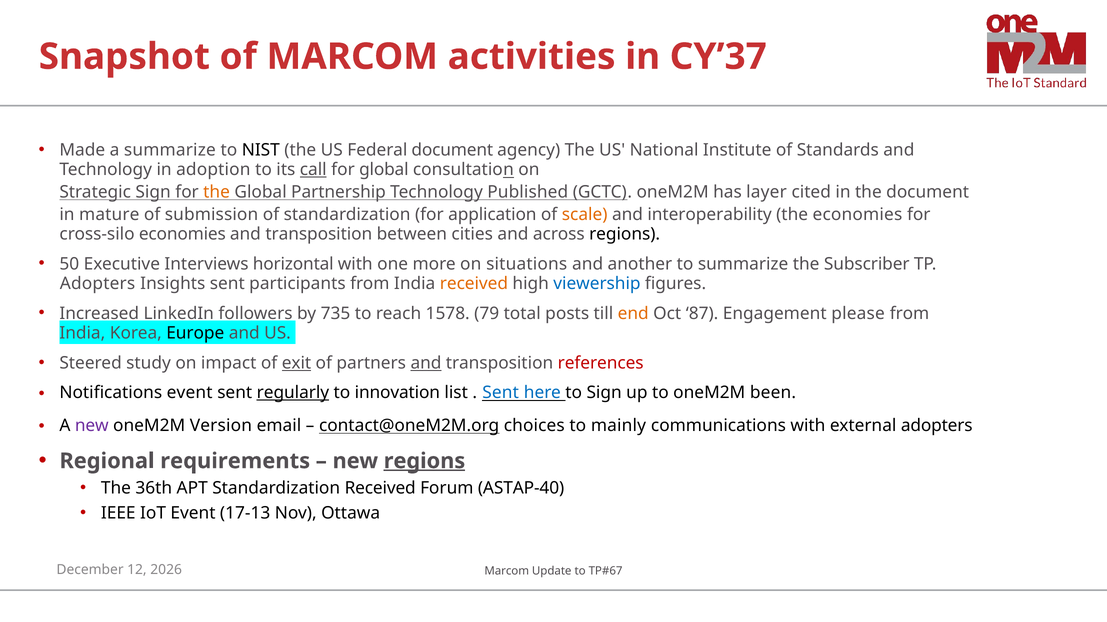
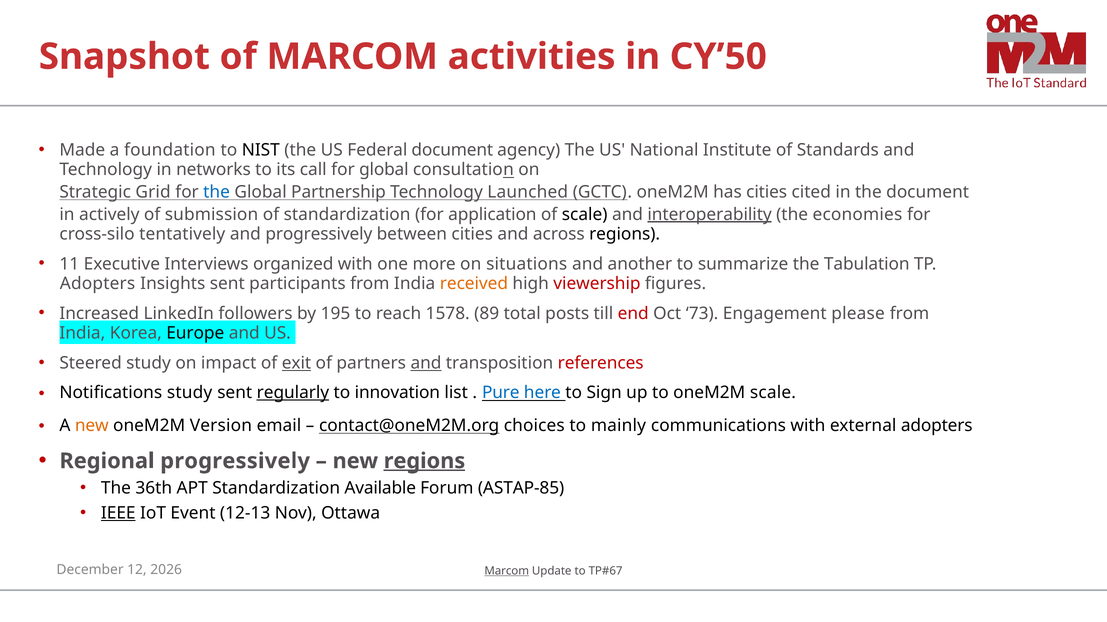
CY’37: CY’37 -> CY’50
a summarize: summarize -> foundation
adoption: adoption -> networks
call underline: present -> none
Strategic Sign: Sign -> Grid
the at (217, 192) colour: orange -> blue
Published: Published -> Launched
has layer: layer -> cities
mature: mature -> actively
scale at (585, 215) colour: orange -> black
interoperability underline: none -> present
cross-silo economies: economies -> tentatively
transposition at (319, 234): transposition -> progressively
50: 50 -> 11
horizontal: horizontal -> organized
Subscriber: Subscriber -> Tabulation
viewership colour: blue -> red
735: 735 -> 195
79: 79 -> 89
end colour: orange -> red
87: 87 -> 73
Notifications event: event -> study
Sent at (501, 393): Sent -> Pure
oneM2M been: been -> scale
new at (92, 426) colour: purple -> orange
Regional requirements: requirements -> progressively
Standardization Received: Received -> Available
ASTAP-40: ASTAP-40 -> ASTAP-85
IEEE underline: none -> present
17-13: 17-13 -> 12-13
Marcom at (507, 571) underline: none -> present
